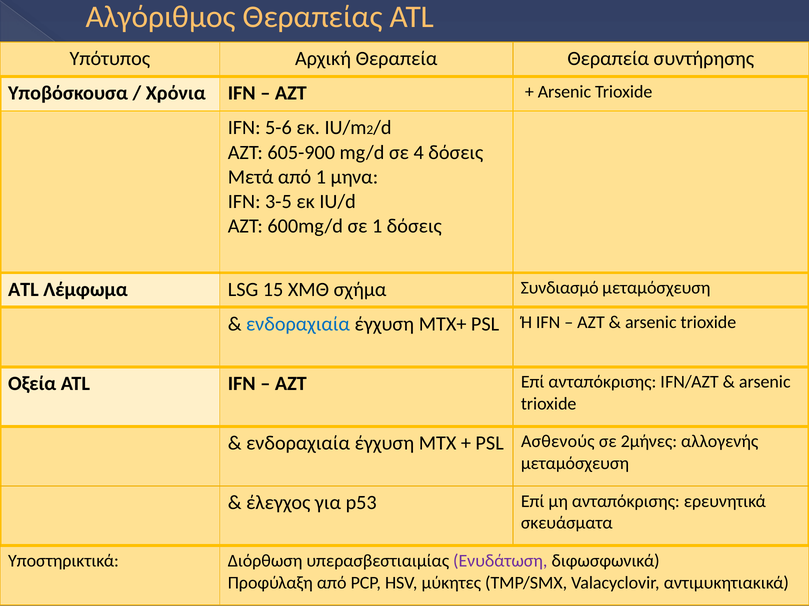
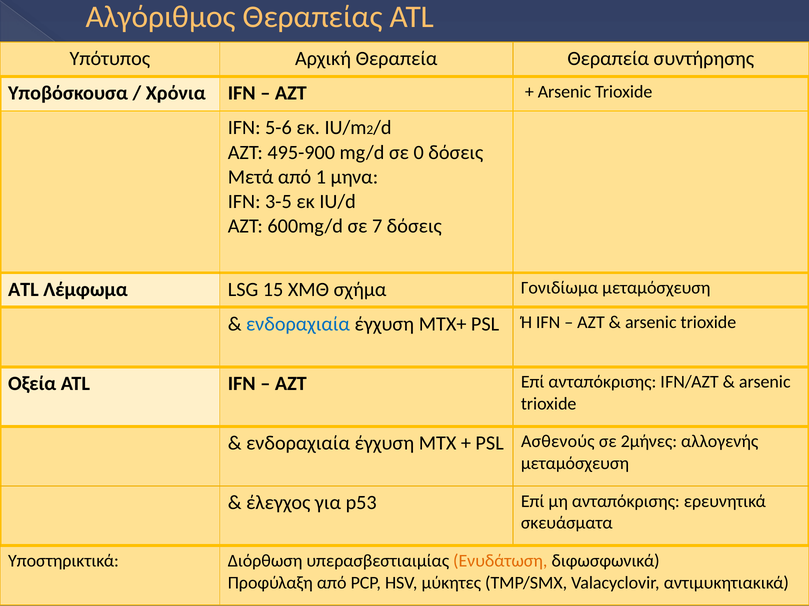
605-900: 605-900 -> 495-900
4: 4 -> 0
σε 1: 1 -> 7
Συνδιασμό: Συνδιασμό -> Γονιδίωμα
Ενυδάτωση colour: purple -> orange
